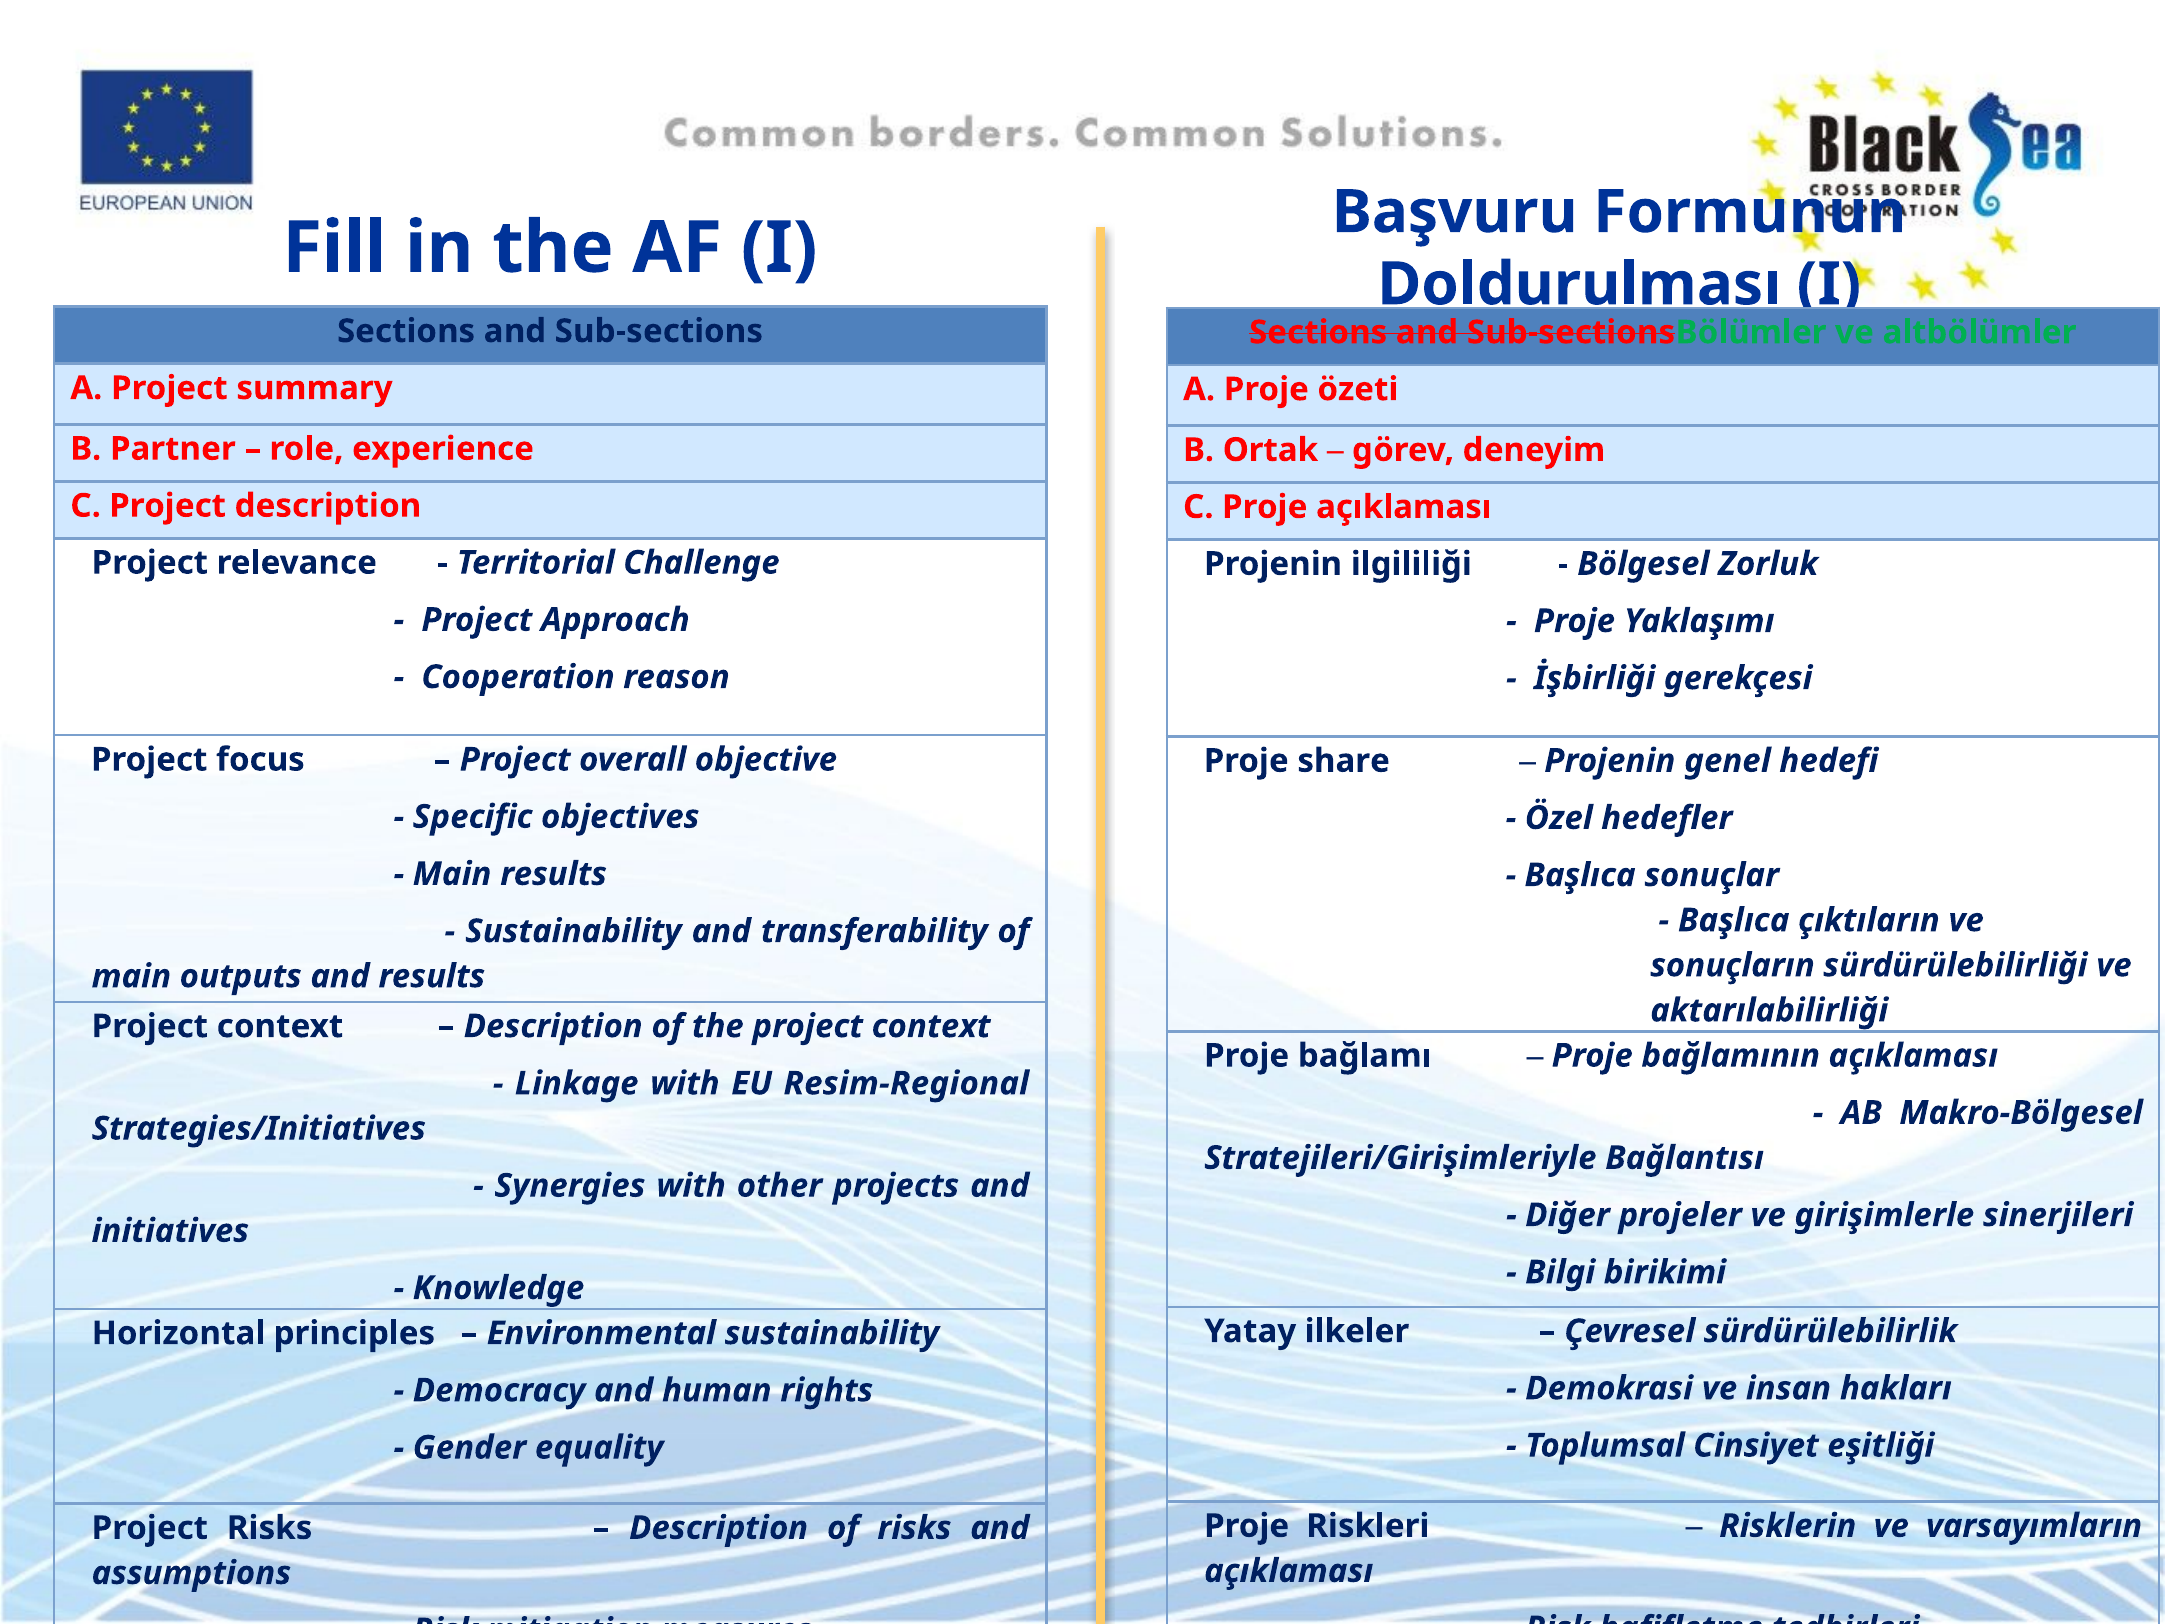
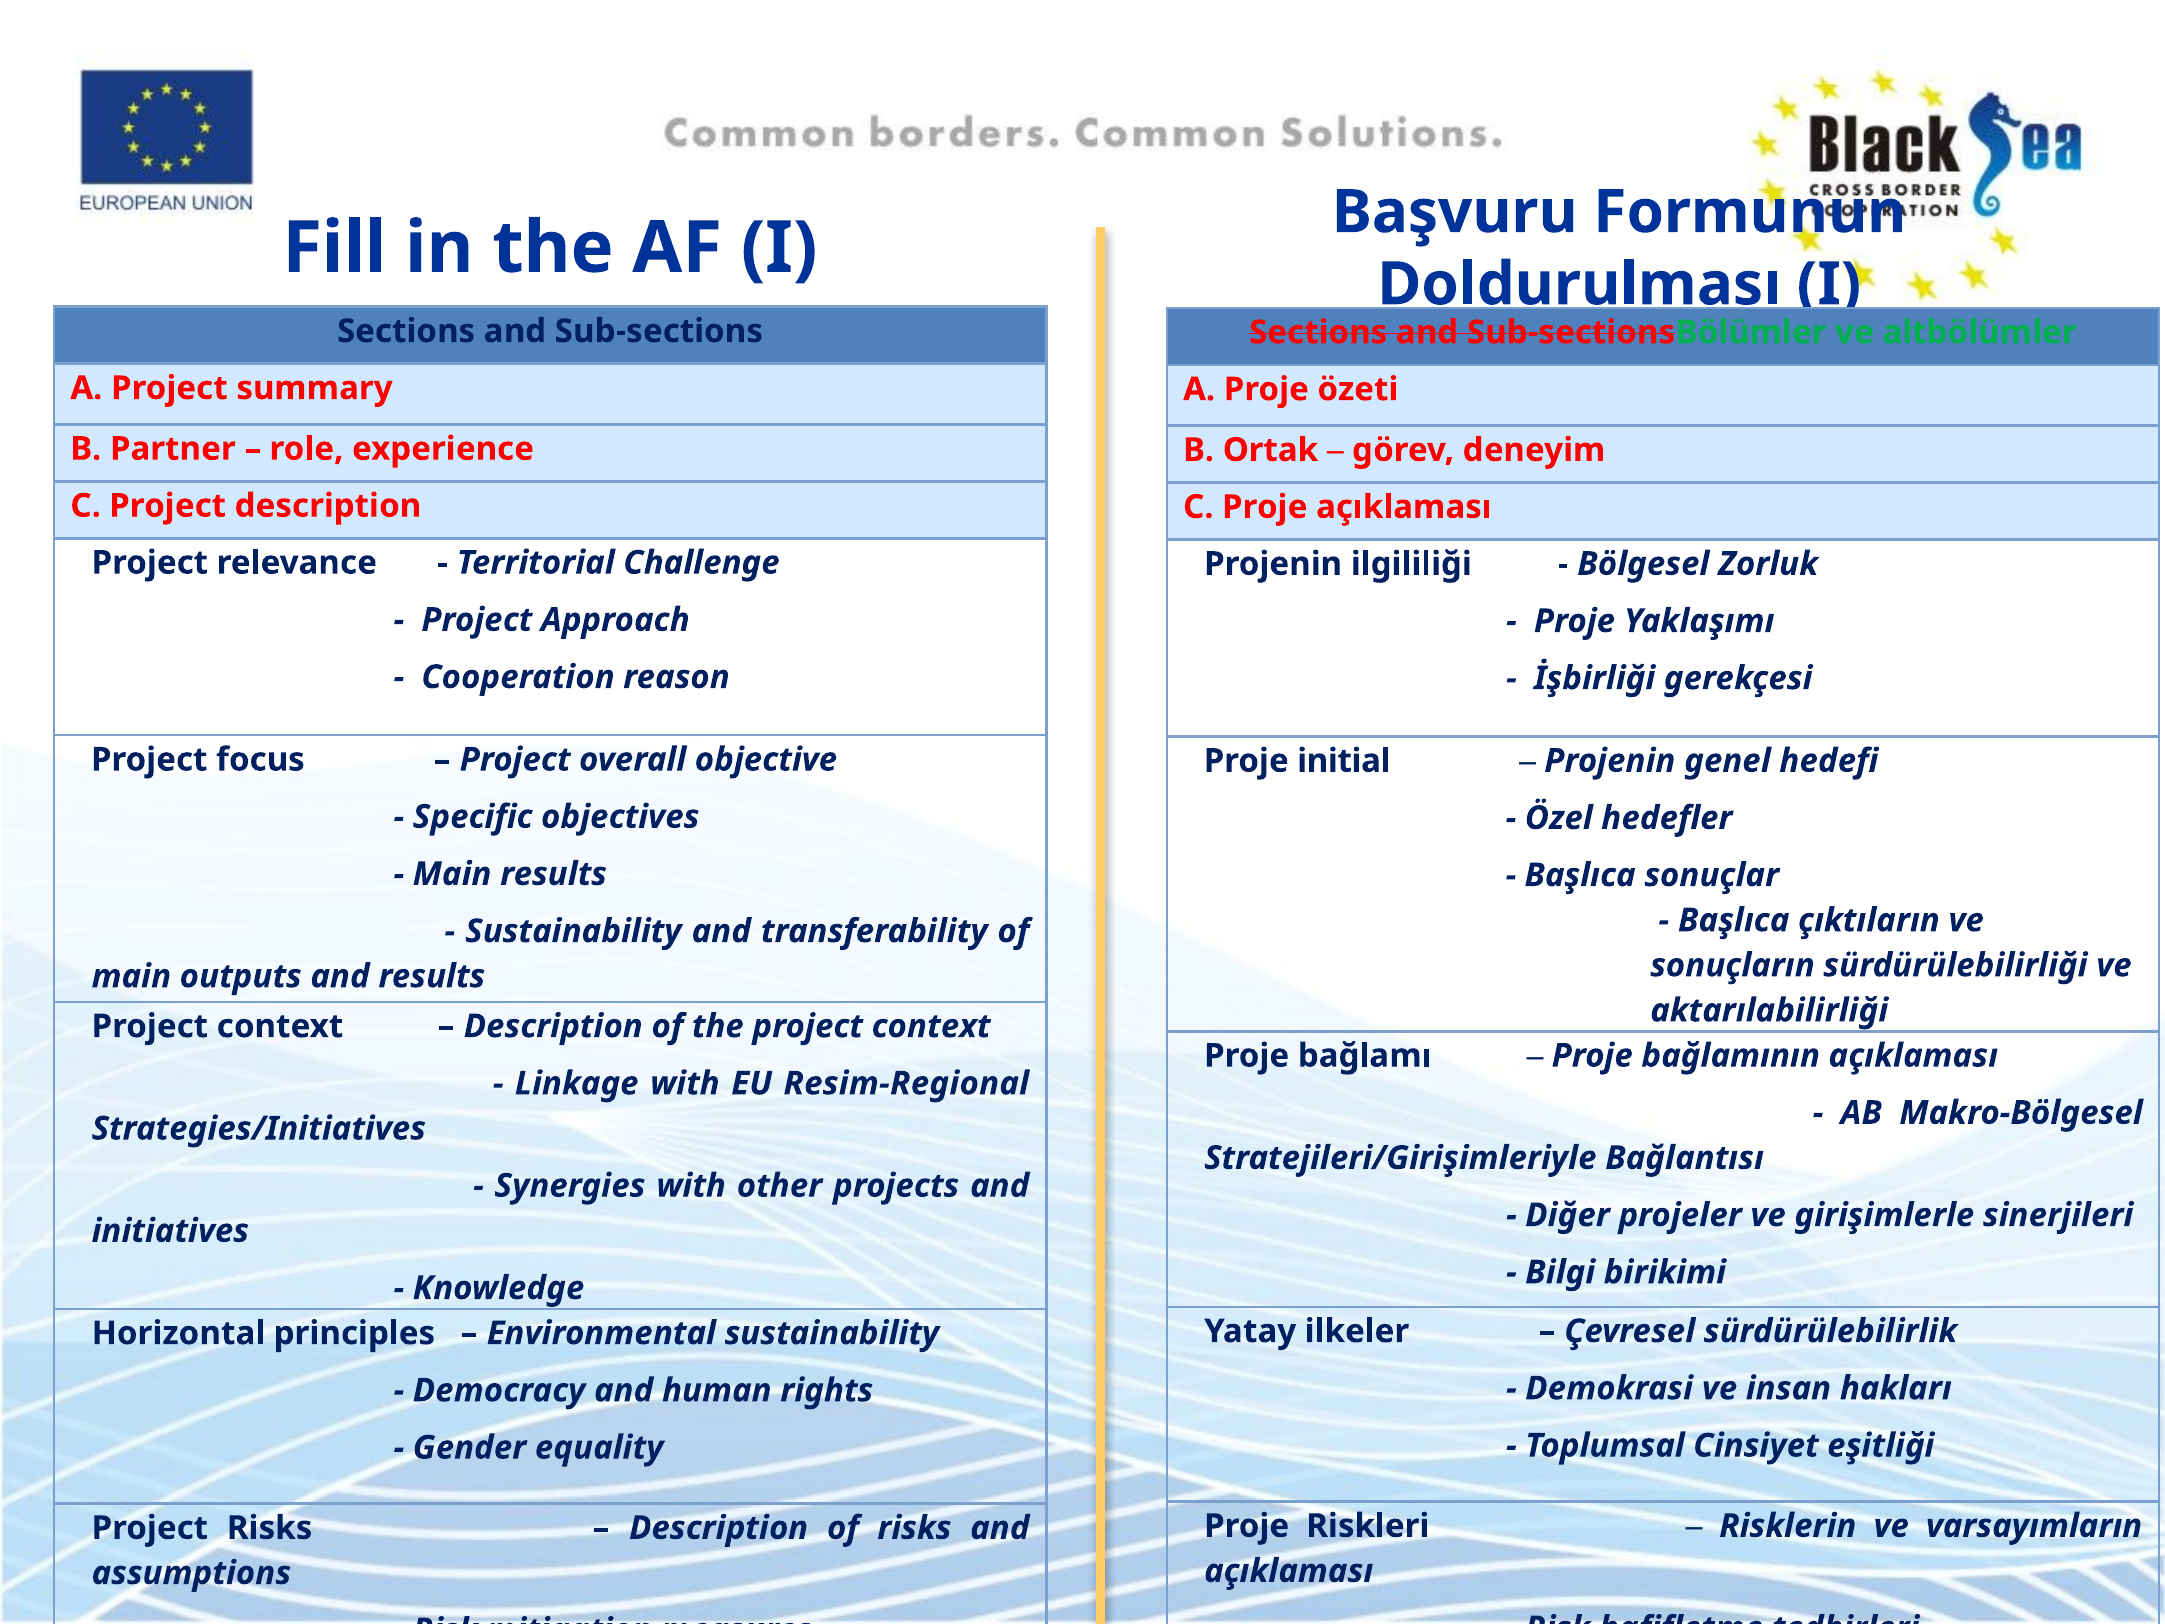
share: share -> initial
